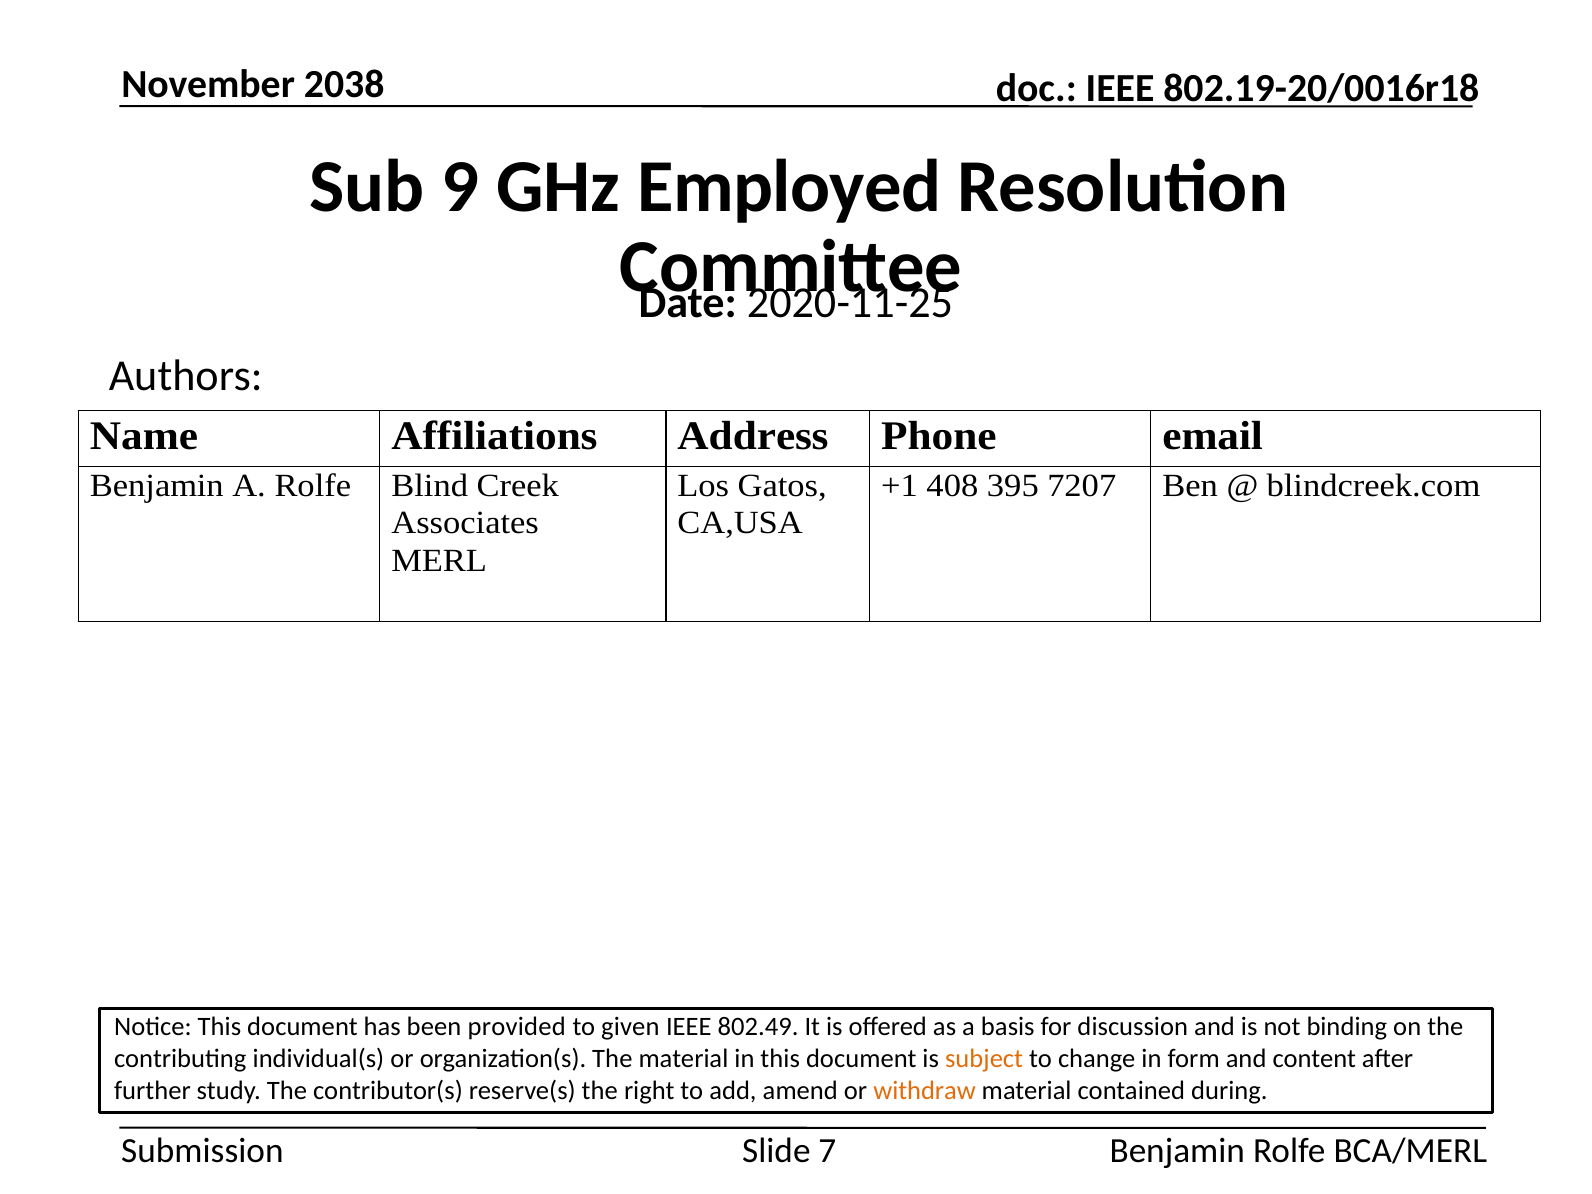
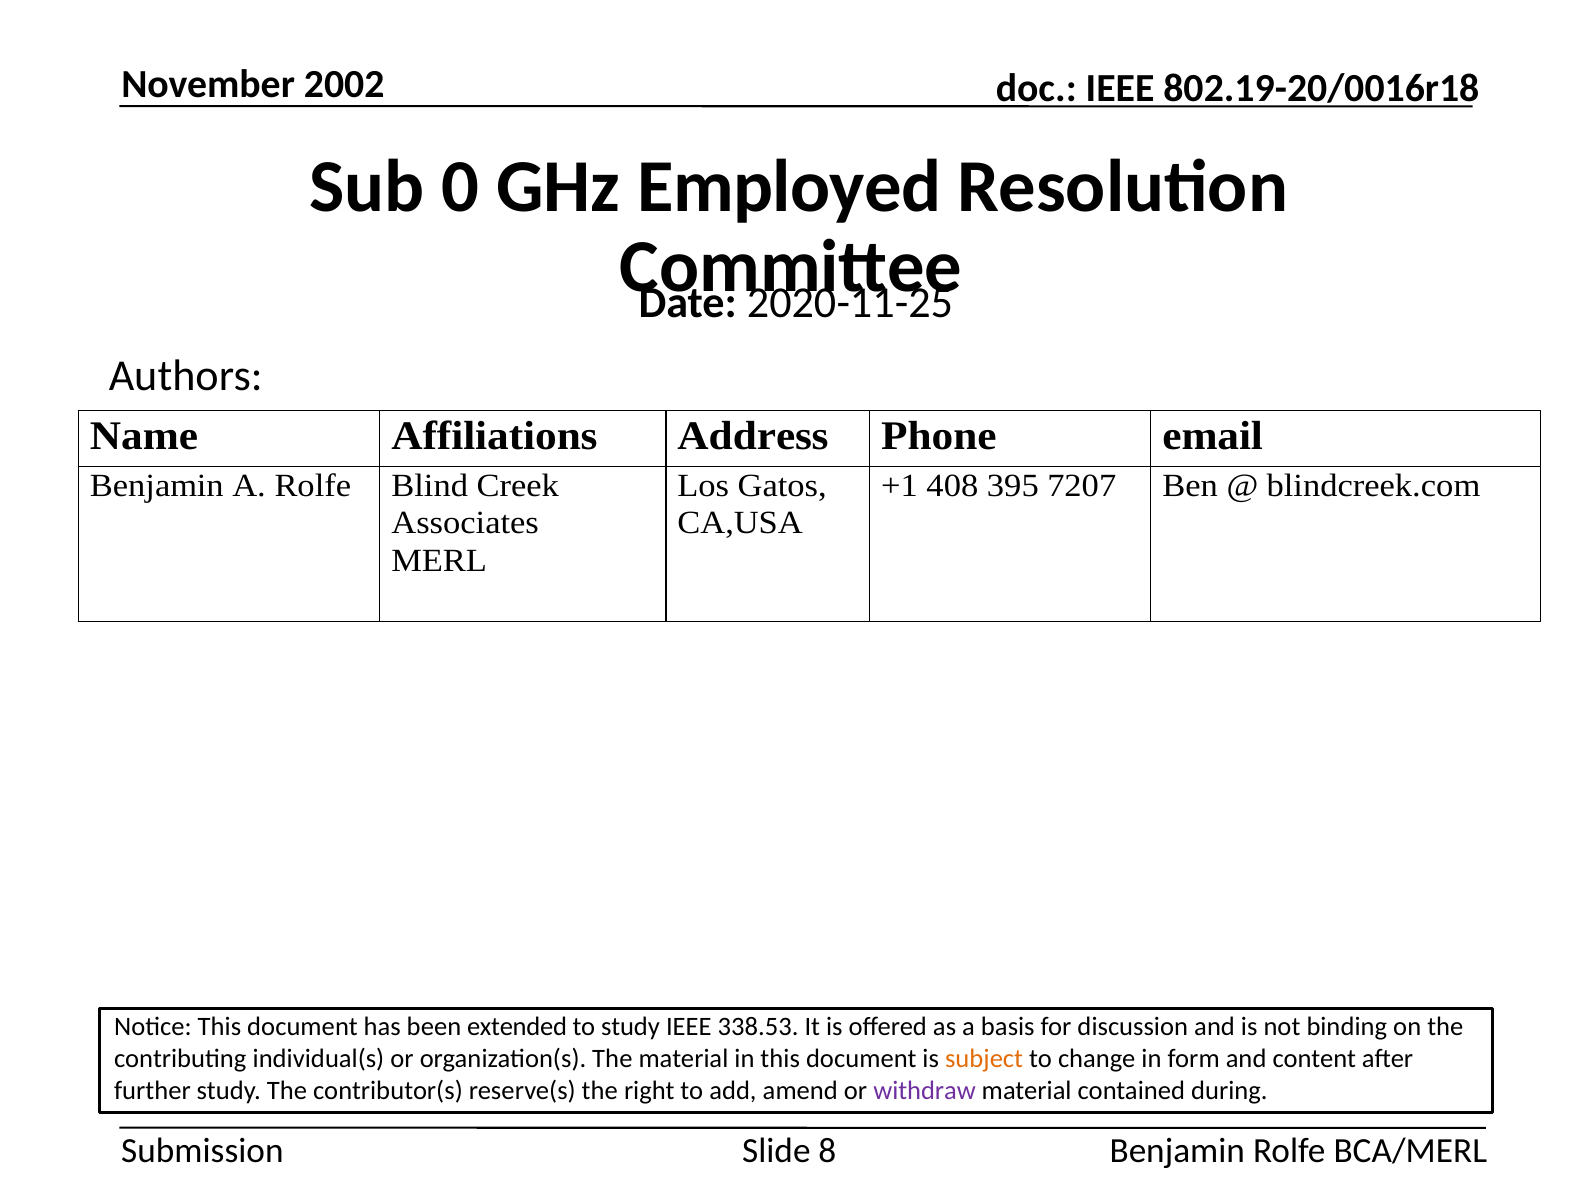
2038: 2038 -> 2002
9: 9 -> 0
provided: provided -> extended
to given: given -> study
802.49: 802.49 -> 338.53
withdraw colour: orange -> purple
7: 7 -> 8
